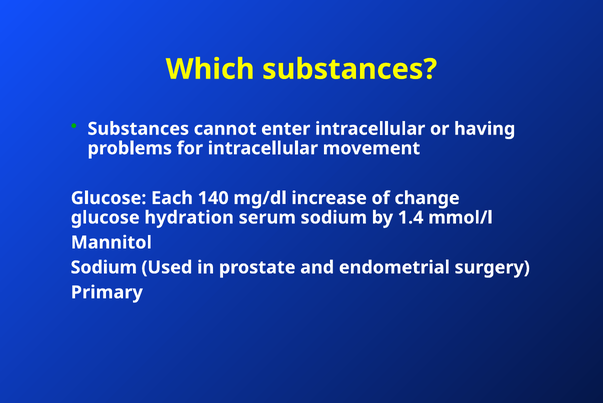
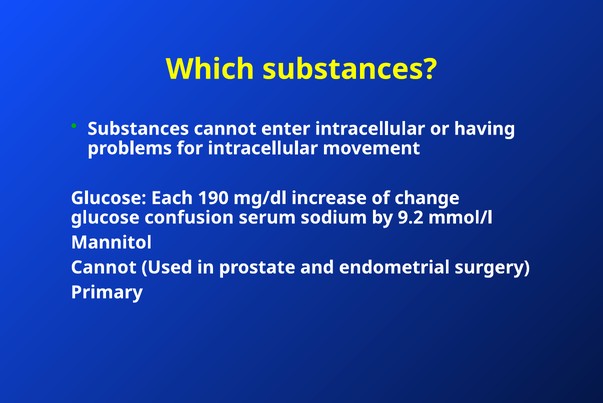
140: 140 -> 190
hydration: hydration -> confusion
1.4: 1.4 -> 9.2
Sodium at (104, 268): Sodium -> Cannot
